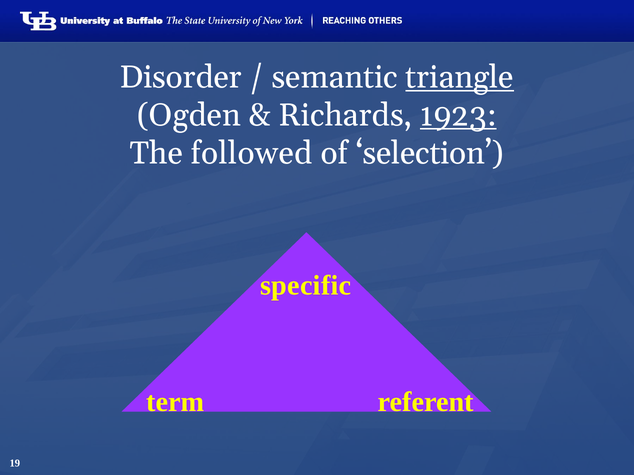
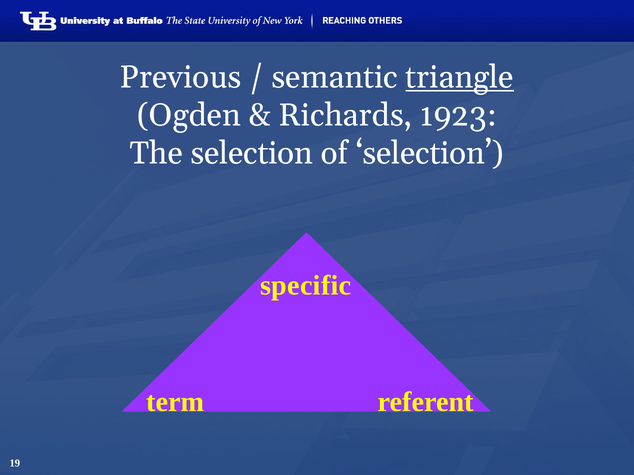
Disorder: Disorder -> Previous
1923 underline: present -> none
The followed: followed -> selection
